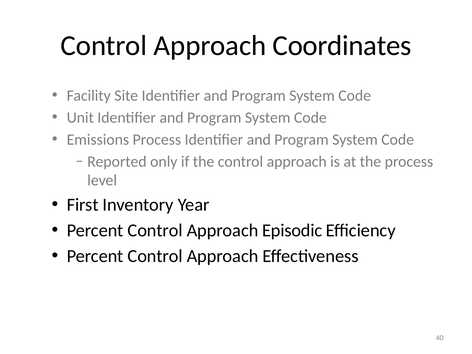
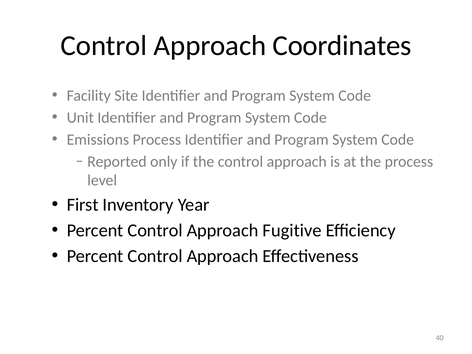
Episodic: Episodic -> Fugitive
